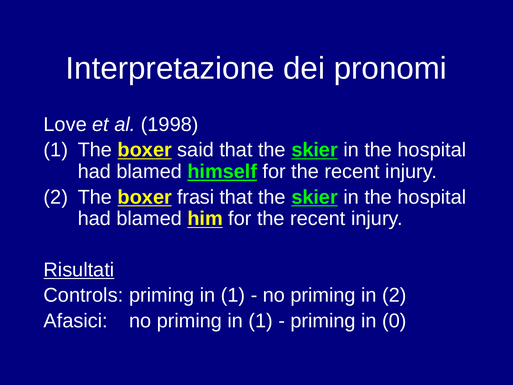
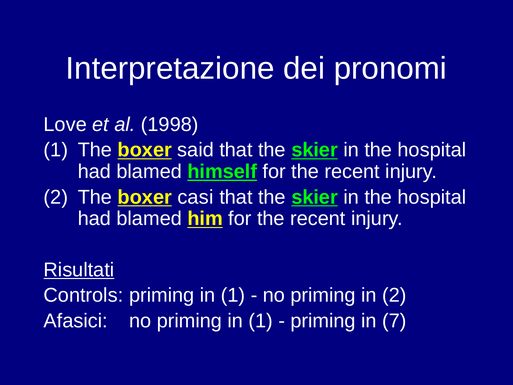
frasi: frasi -> casi
0: 0 -> 7
